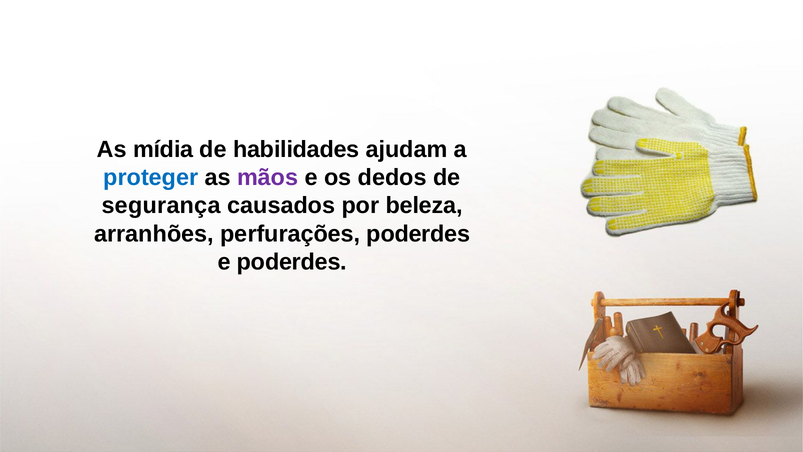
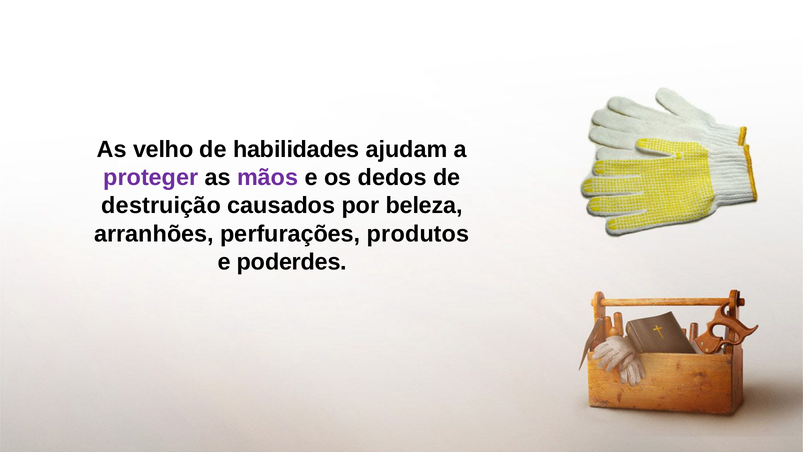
mídia: mídia -> velho
proteger colour: blue -> purple
segurança: segurança -> destruição
perfurações poderdes: poderdes -> produtos
